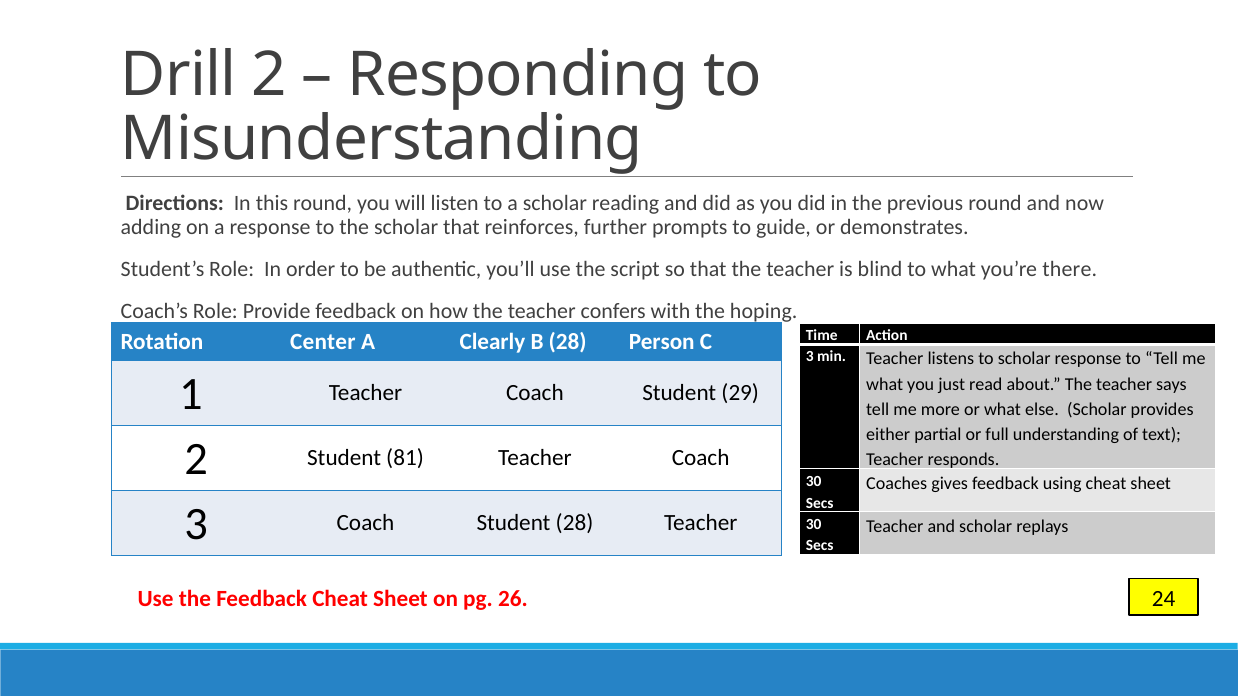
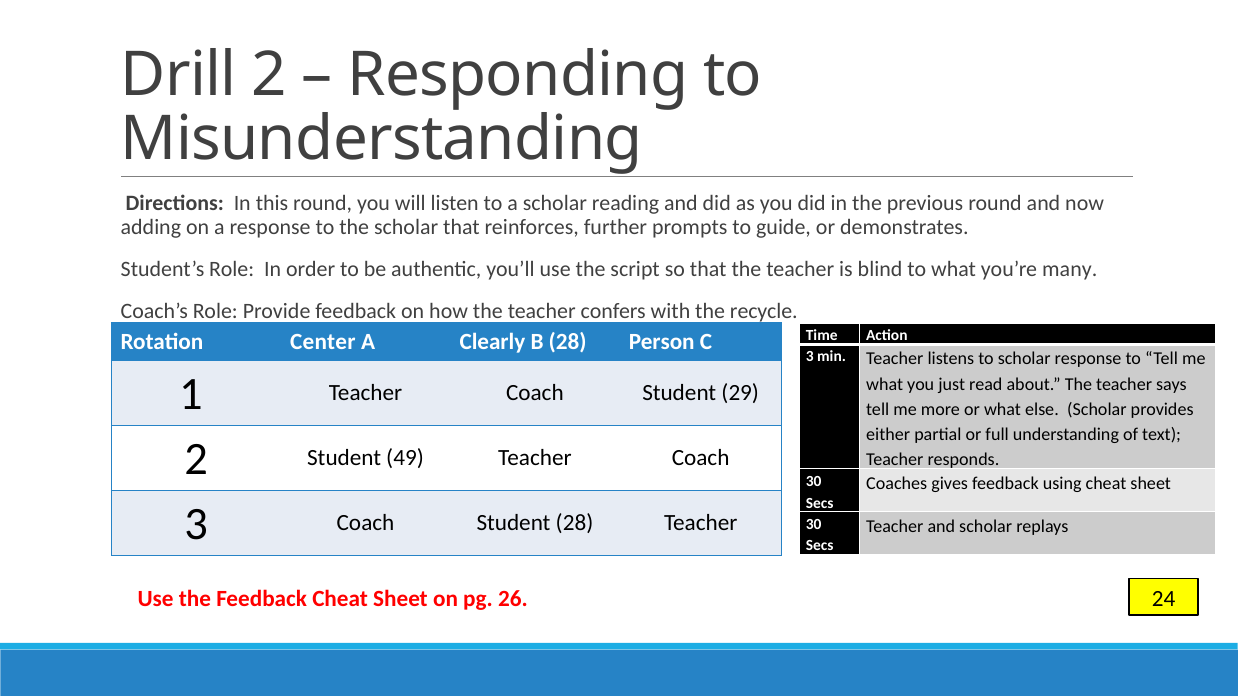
there: there -> many
hoping: hoping -> recycle
81: 81 -> 49
